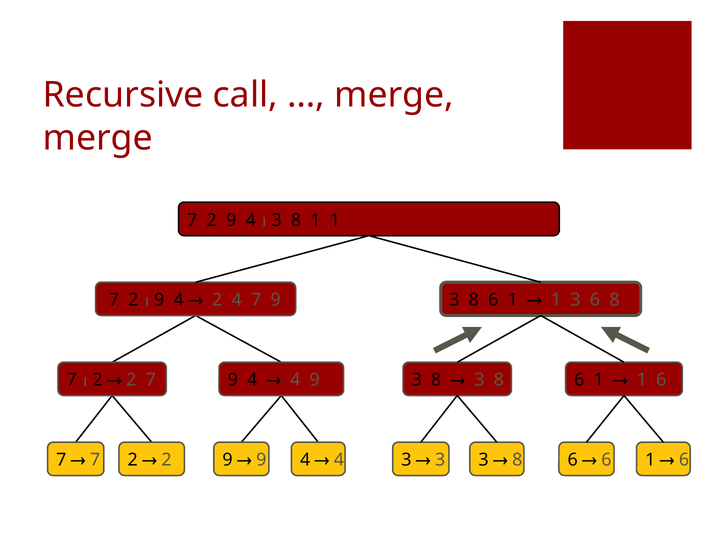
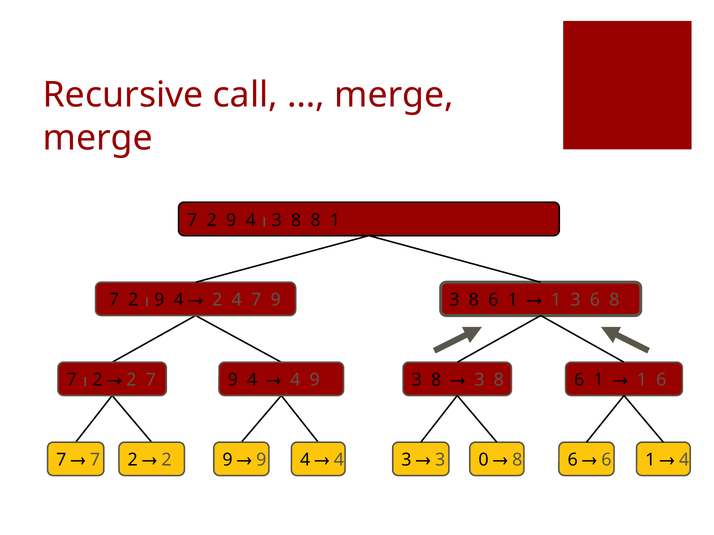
8 1: 1 -> 8
3 3: 3 -> 0
6 at (684, 461): 6 -> 4
